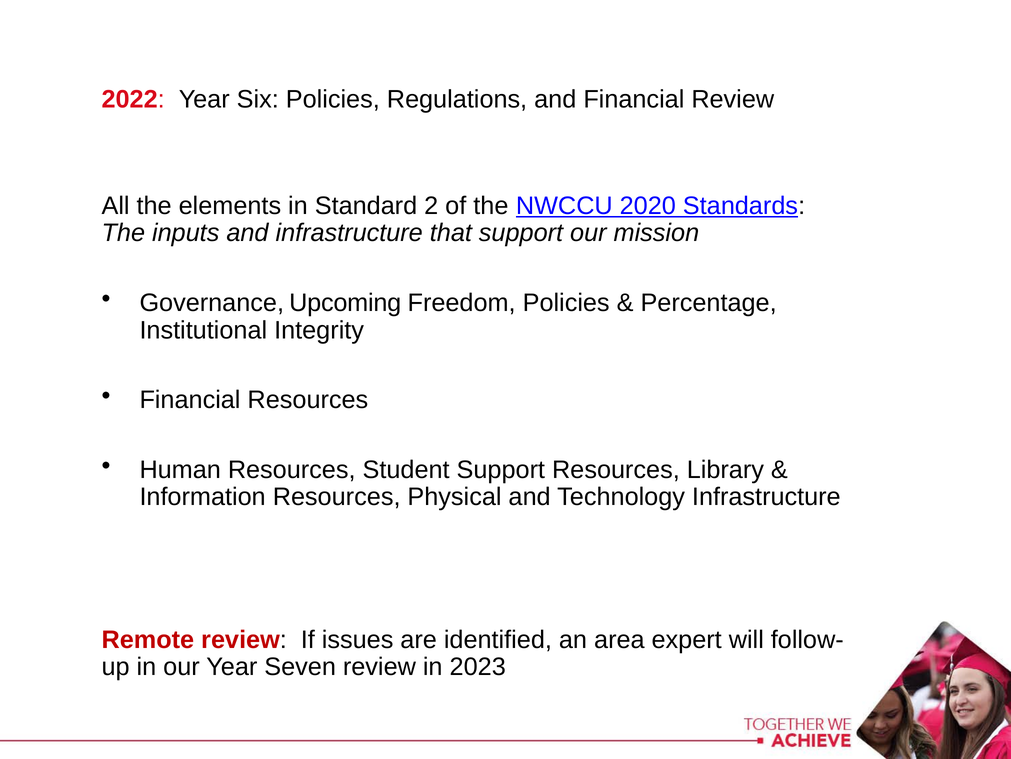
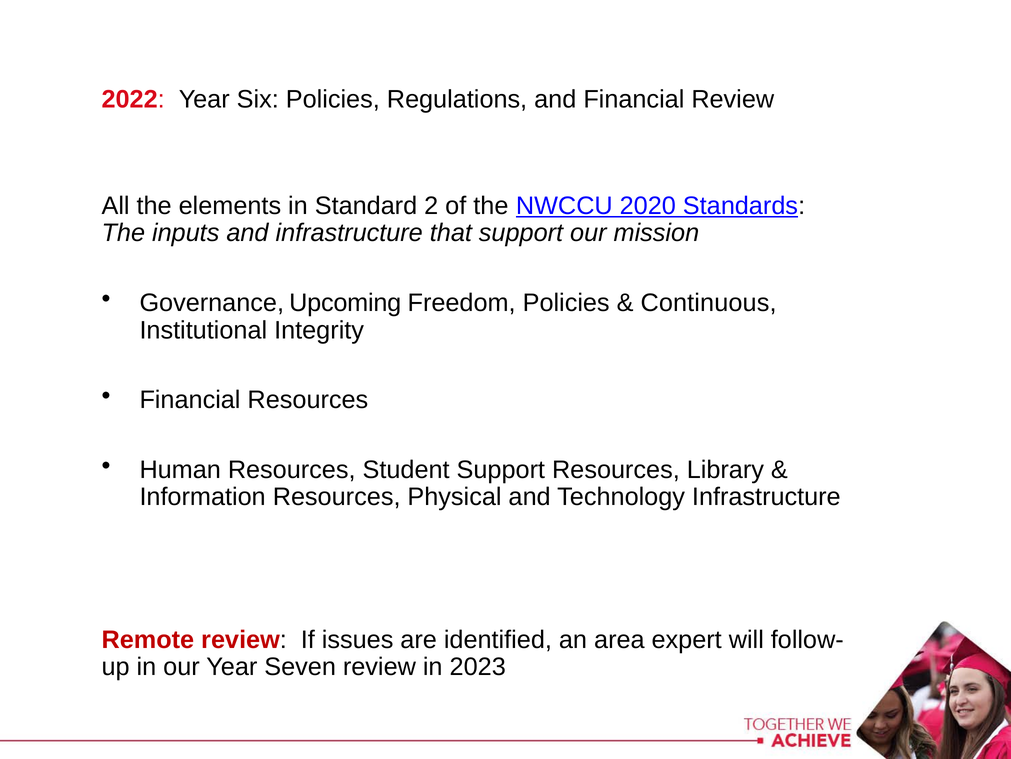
Percentage: Percentage -> Continuous
